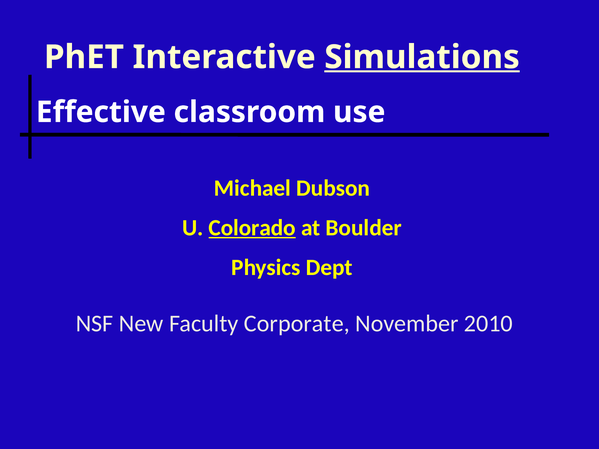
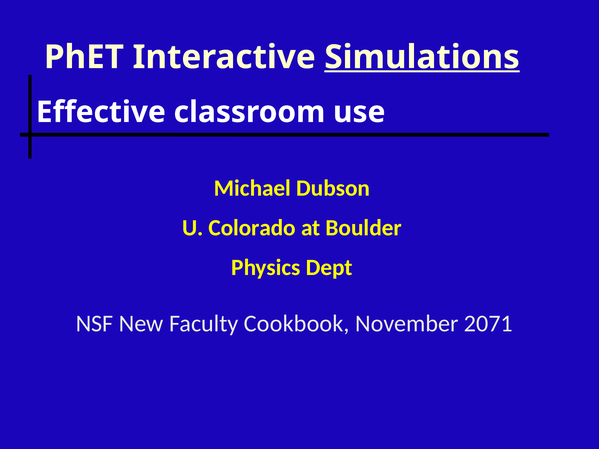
Colorado underline: present -> none
Corporate: Corporate -> Cookbook
2010: 2010 -> 2071
